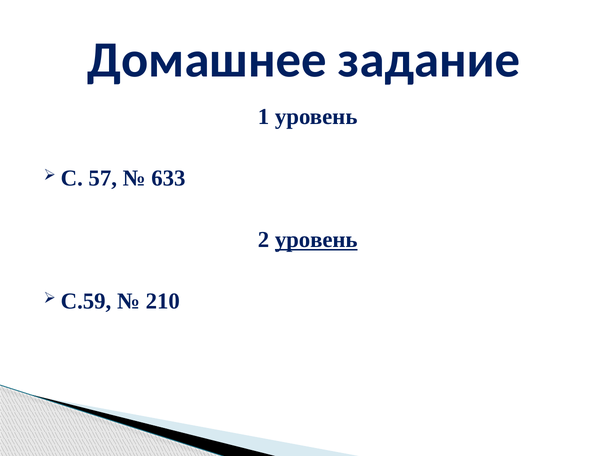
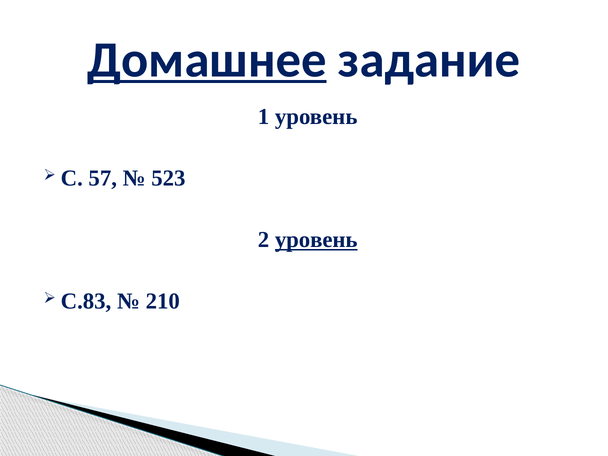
Домашнее underline: none -> present
633: 633 -> 523
С.59: С.59 -> С.83
